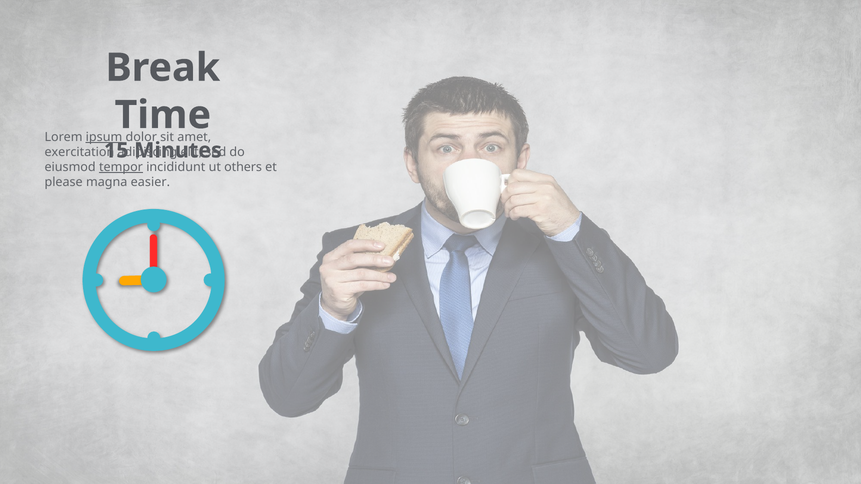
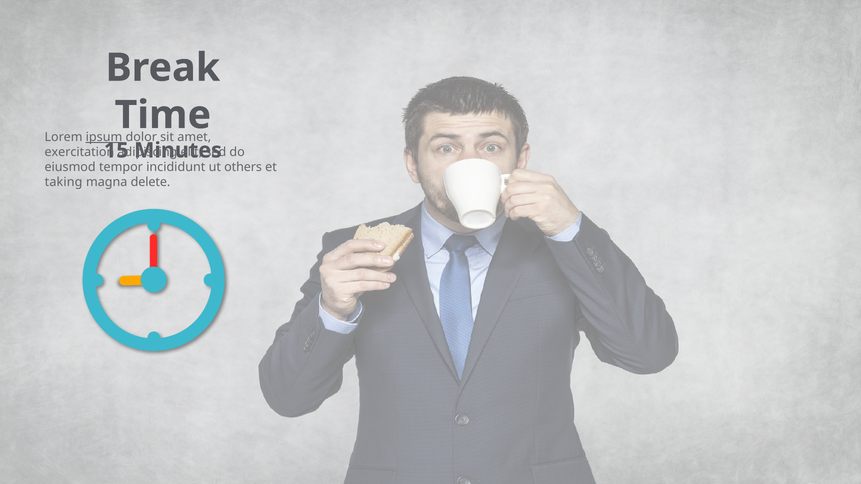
tempor underline: present -> none
please: please -> taking
easier: easier -> delete
